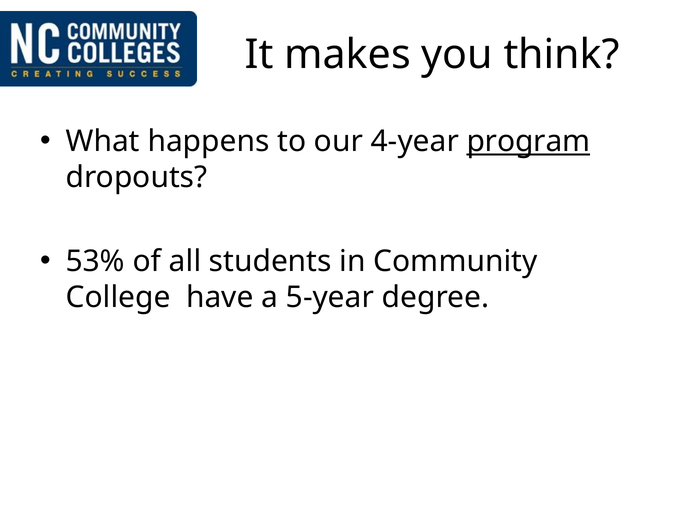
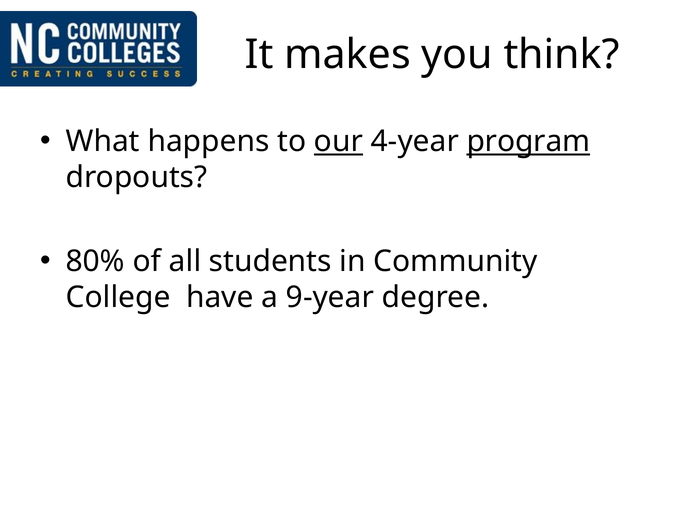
our underline: none -> present
53%: 53% -> 80%
5-year: 5-year -> 9-year
